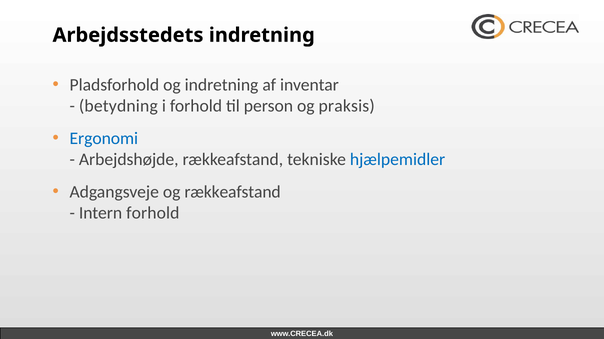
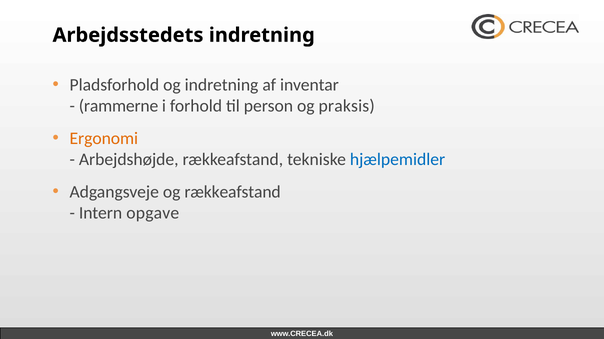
betydning: betydning -> rammerne
Ergonomi colour: blue -> orange
Intern forhold: forhold -> opgave
